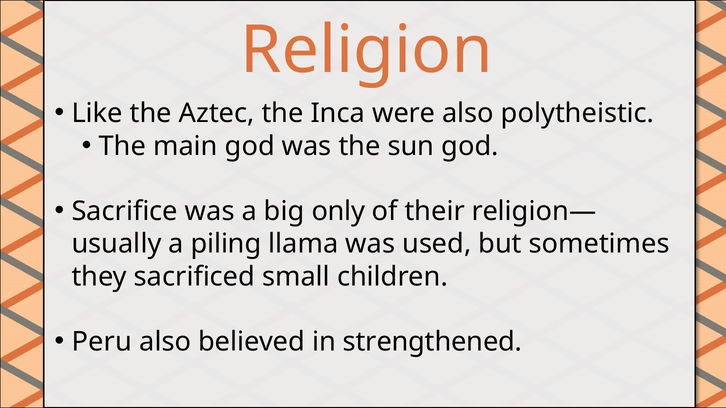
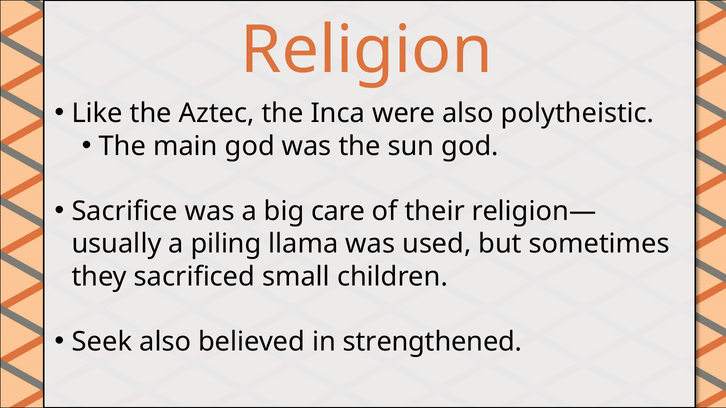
only: only -> care
Peru: Peru -> Seek
